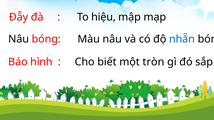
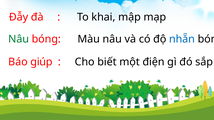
hiệu: hiệu -> khai
Nâu at (19, 39) colour: black -> green
hình: hình -> giúp
tròn: tròn -> điện
